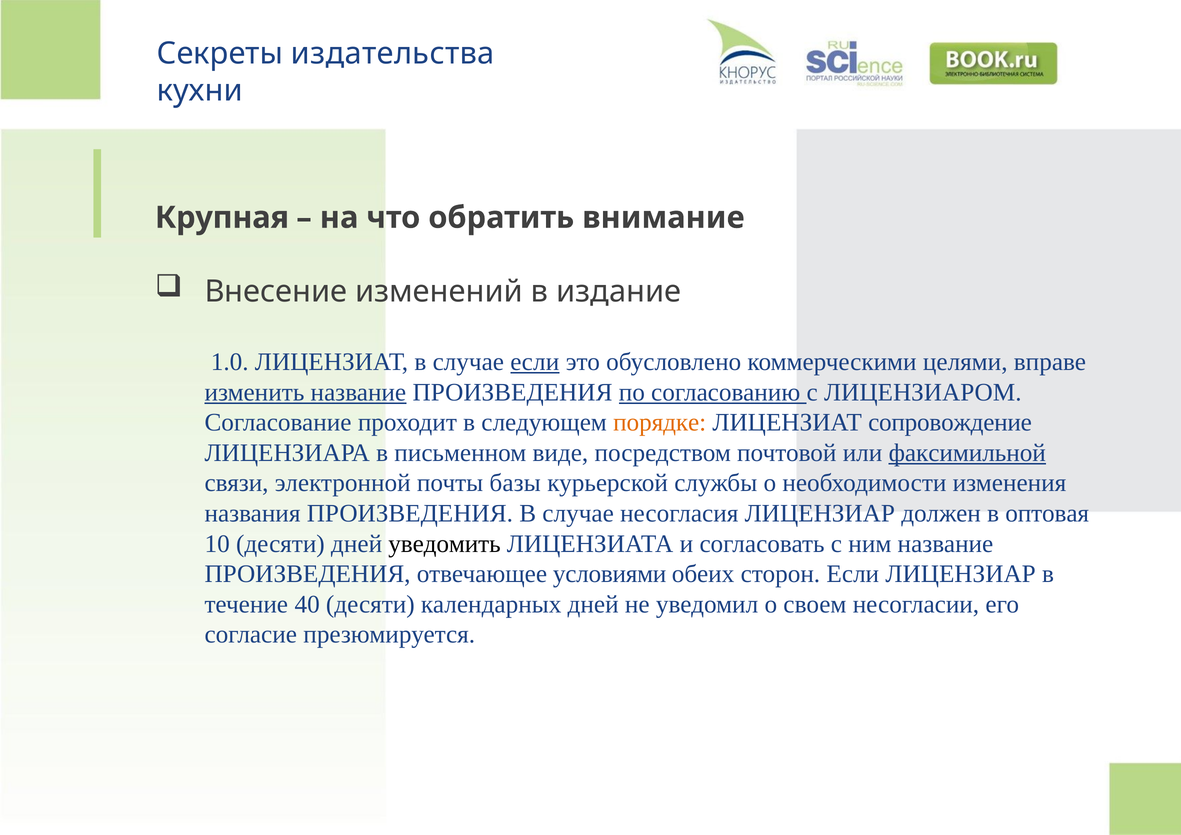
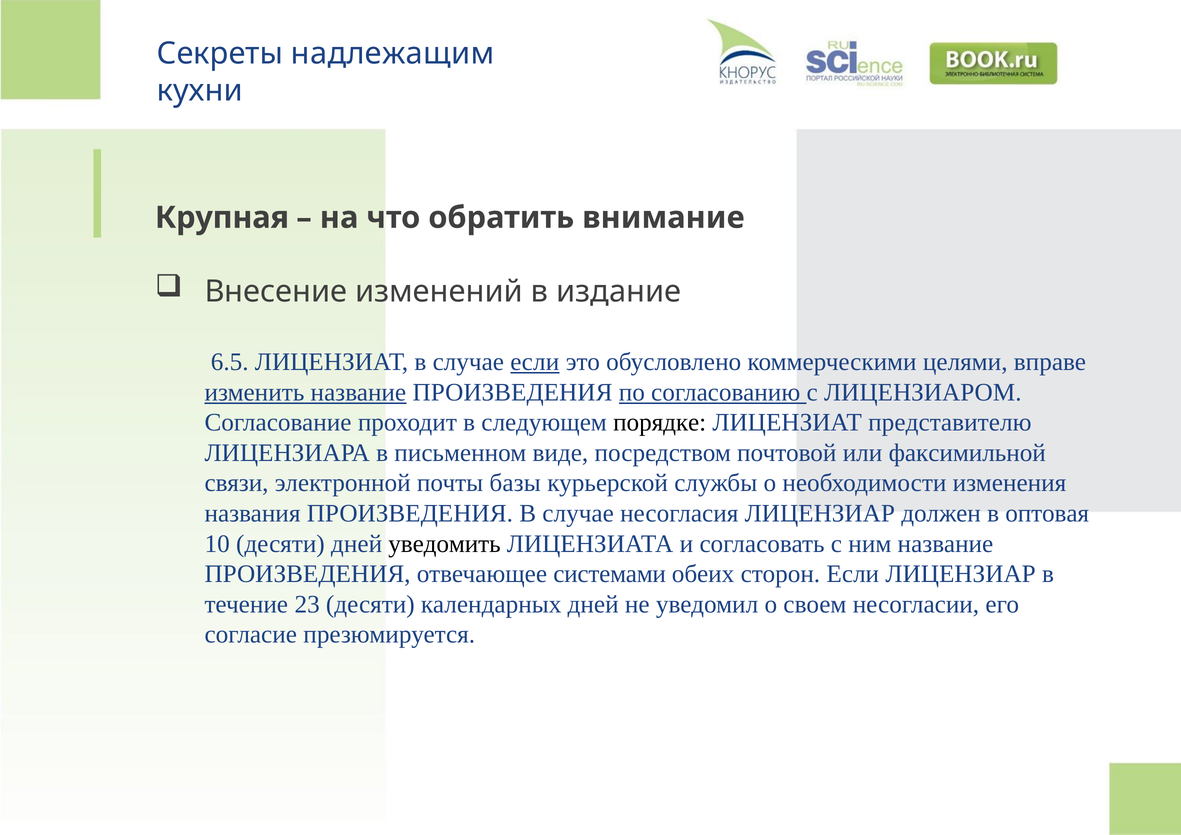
издательства: издательства -> надлежащим
1.0: 1.0 -> 6.5
порядке colour: orange -> black
сопровождение: сопровождение -> представителю
факсимильной underline: present -> none
условиями: условиями -> системами
40: 40 -> 23
